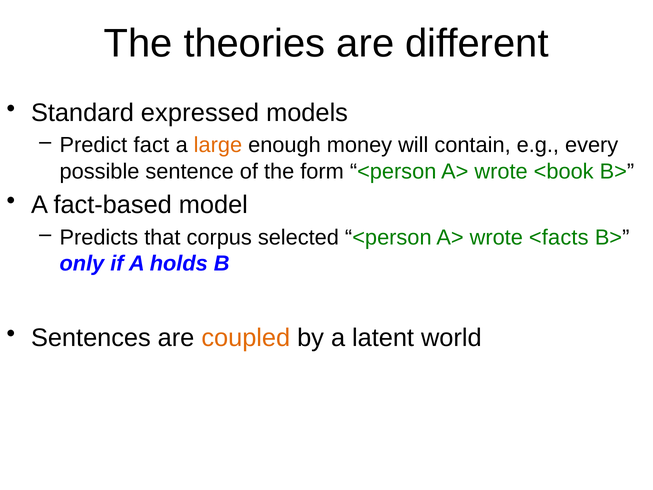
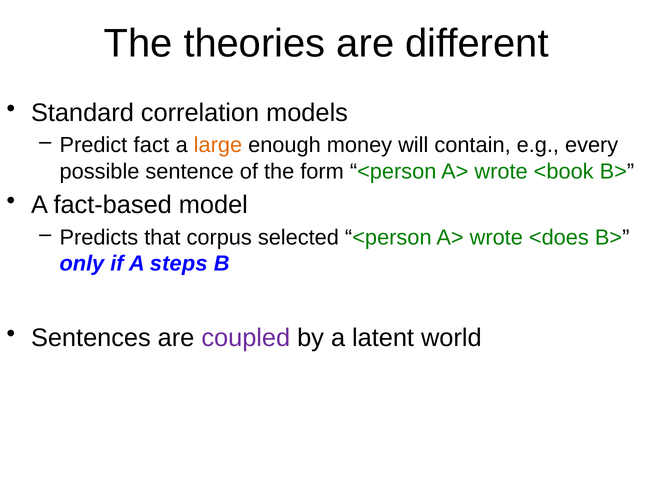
expressed: expressed -> correlation
<facts: <facts -> <does
holds: holds -> steps
coupled colour: orange -> purple
